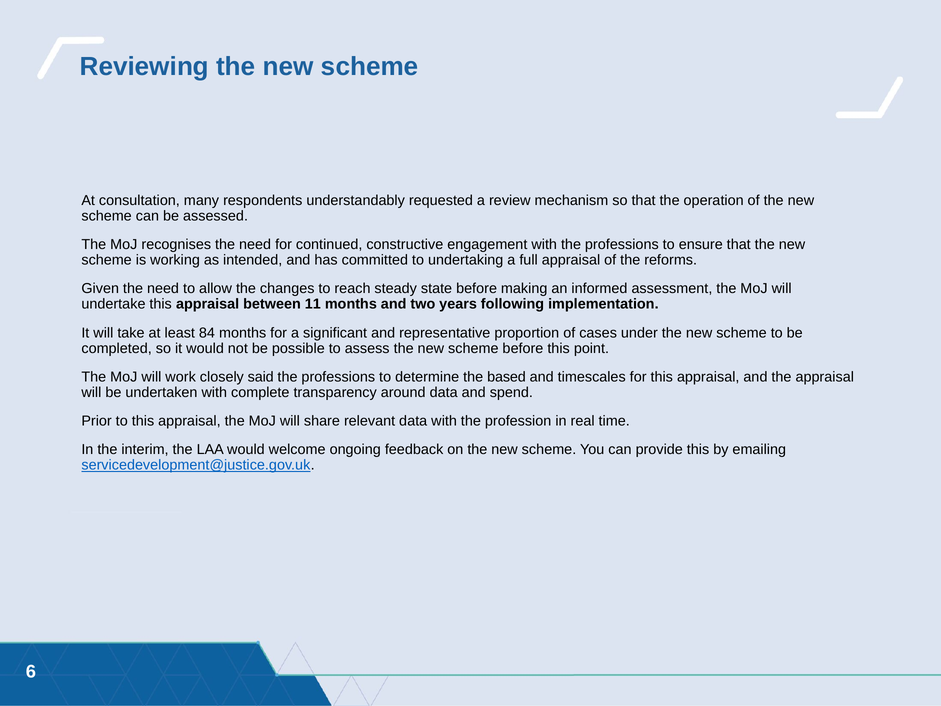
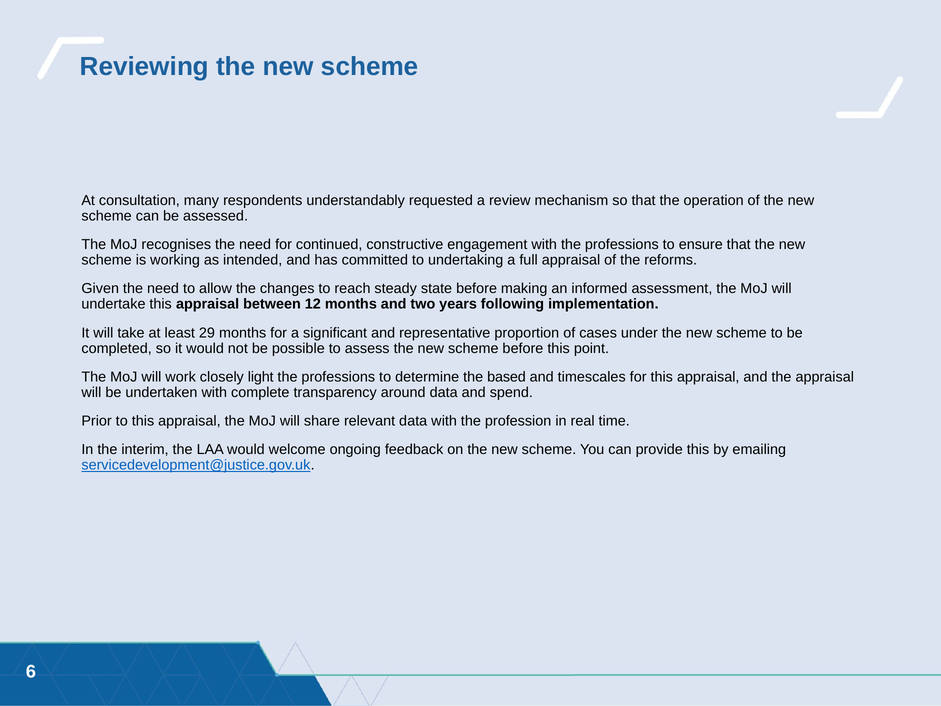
11: 11 -> 12
84: 84 -> 29
said: said -> light
